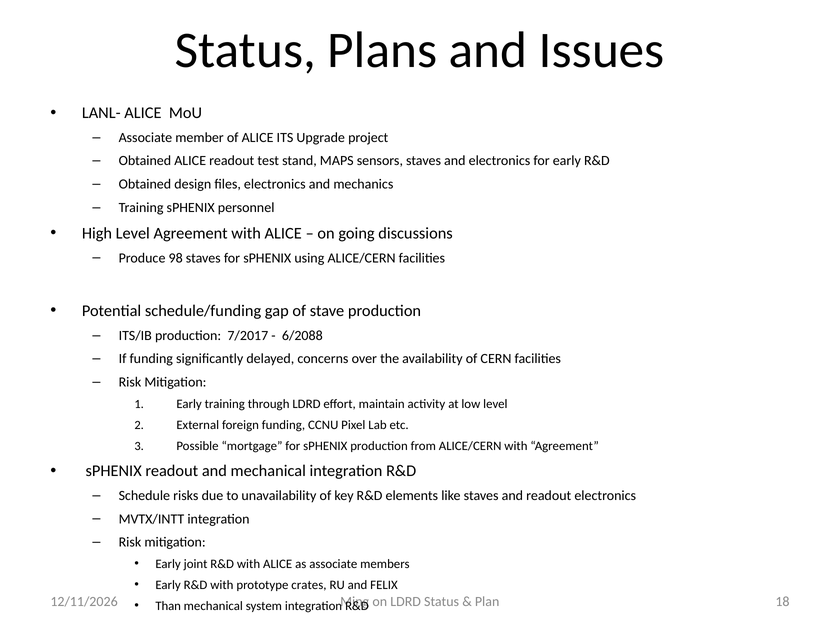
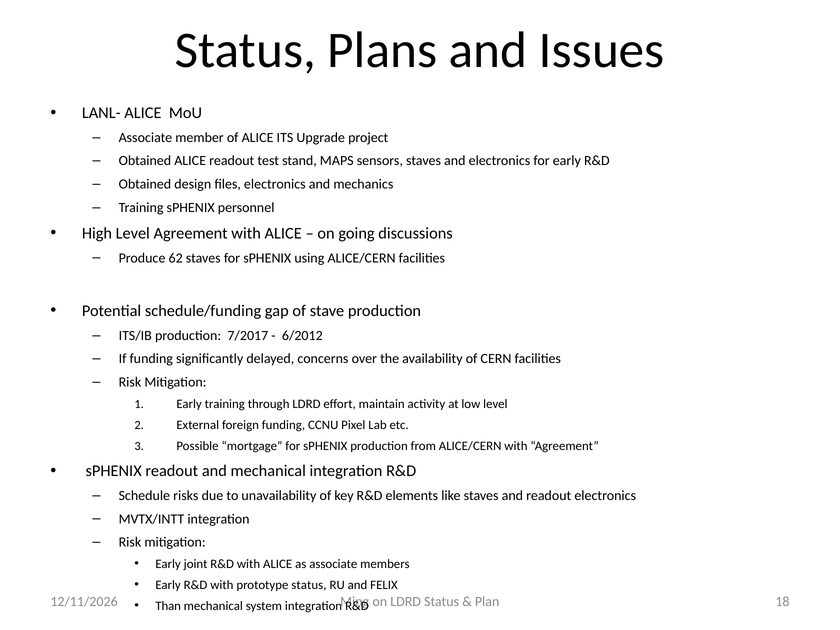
98: 98 -> 62
6/2088: 6/2088 -> 6/2012
prototype crates: crates -> status
